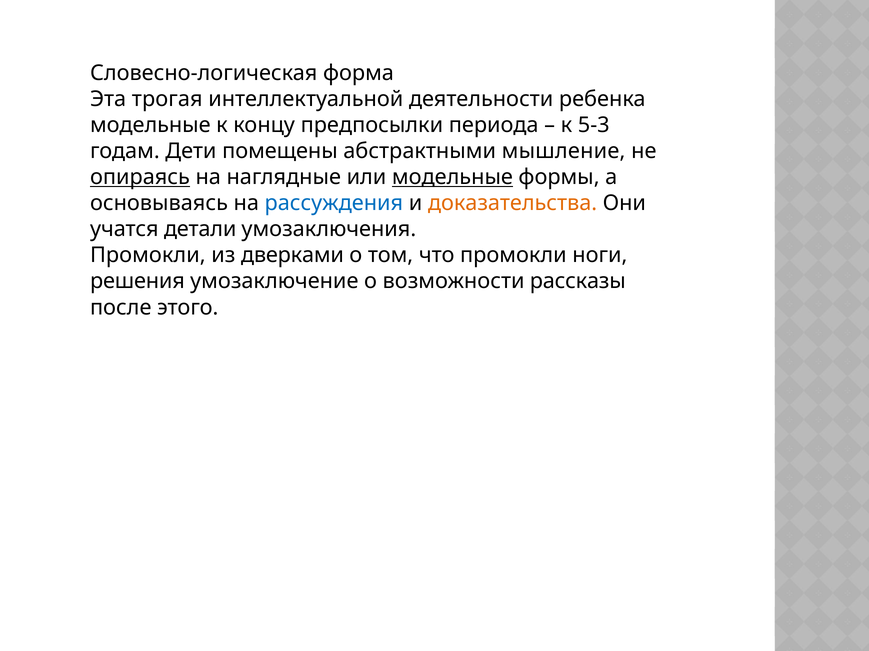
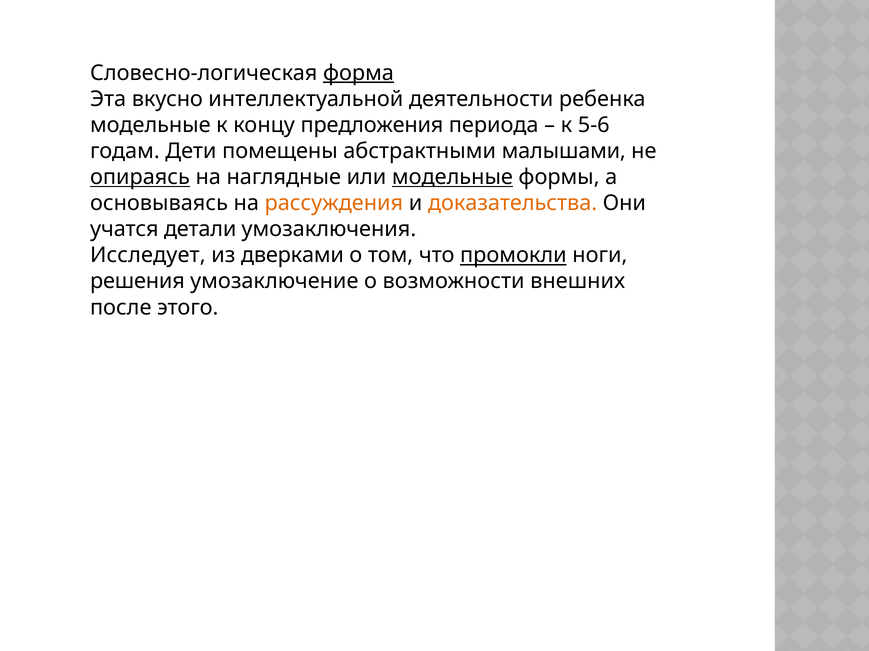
форма underline: none -> present
трогая: трогая -> вкусно
предпосылки: предпосылки -> предложения
5-3: 5-3 -> 5-6
мышление: мышление -> малышами
рассуждения colour: blue -> orange
Промокли at (148, 256): Промокли -> Исследует
промокли at (513, 256) underline: none -> present
рассказы: рассказы -> внешних
